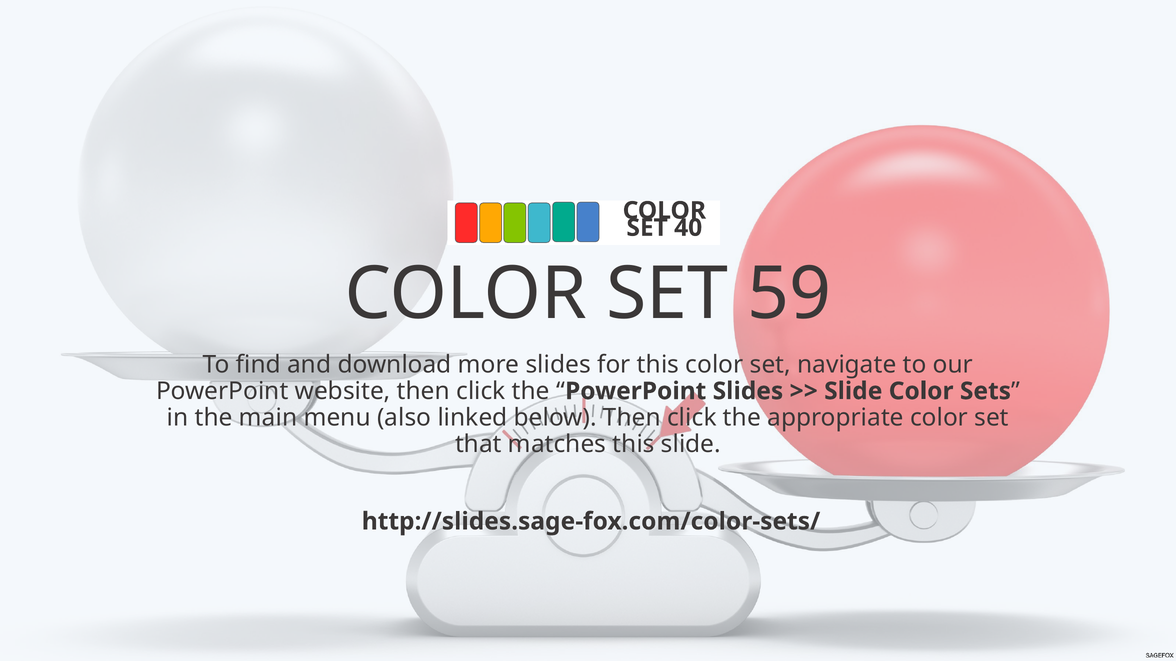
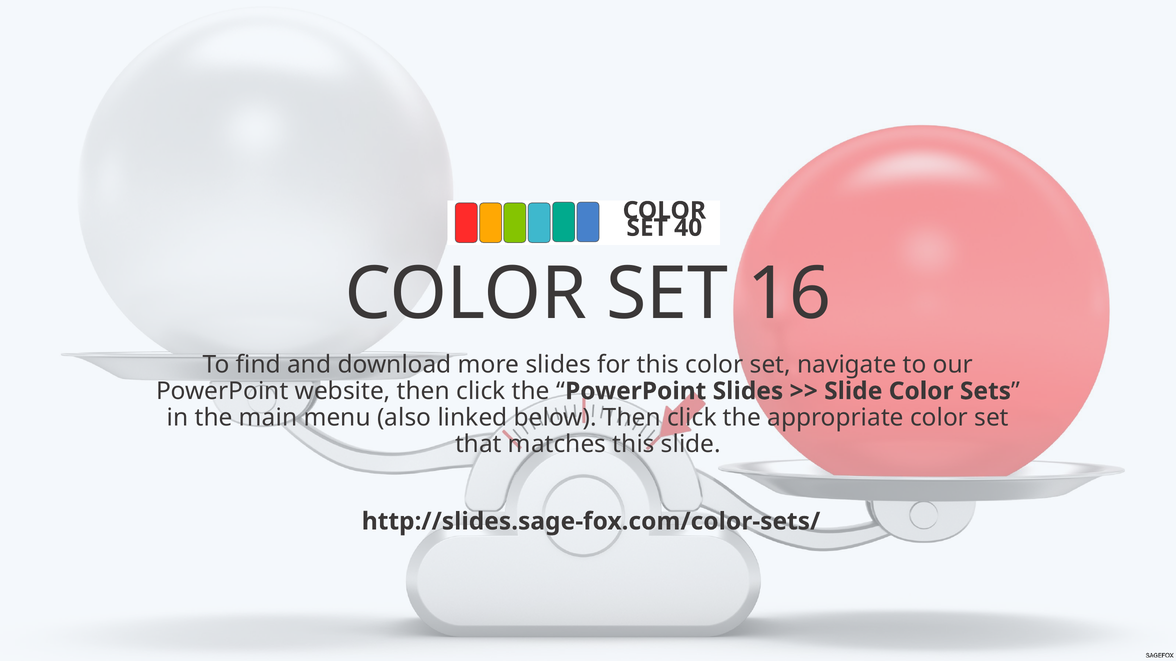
59: 59 -> 16
